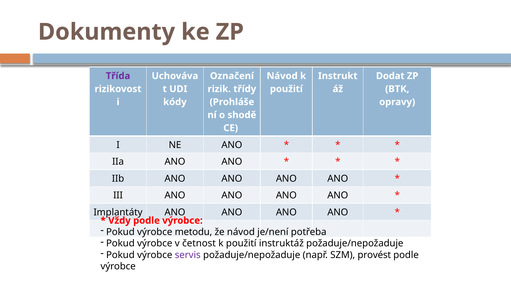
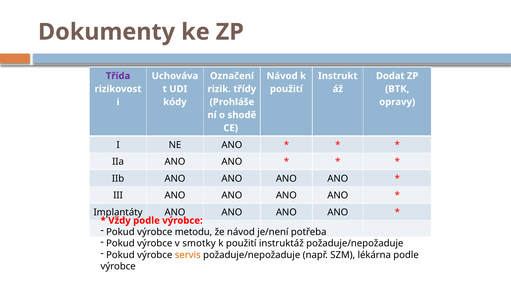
četnost: četnost -> smotky
servis colour: purple -> orange
provést: provést -> lékárna
